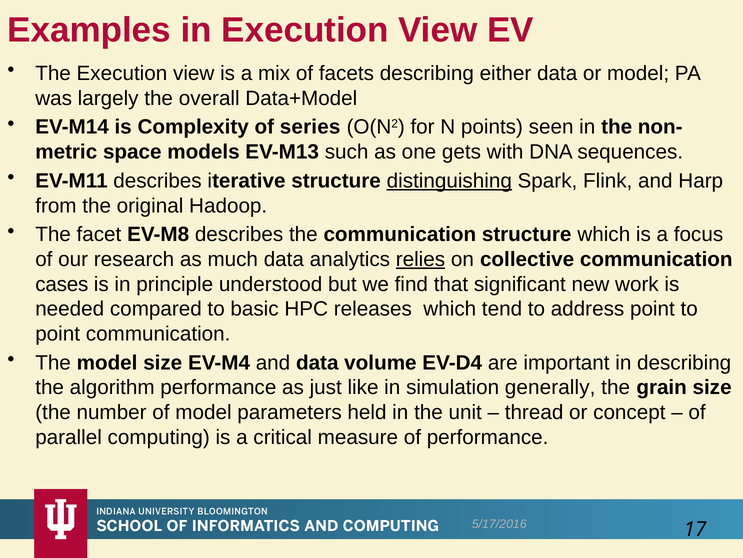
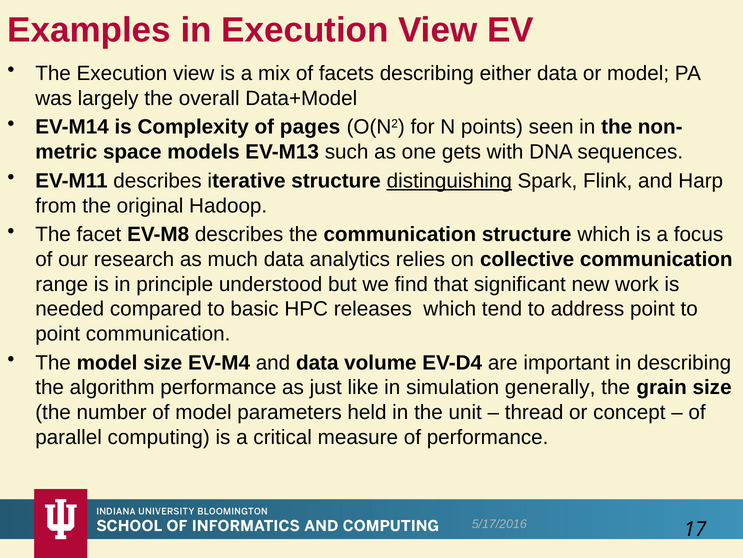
series: series -> pages
relies underline: present -> none
cases: cases -> range
